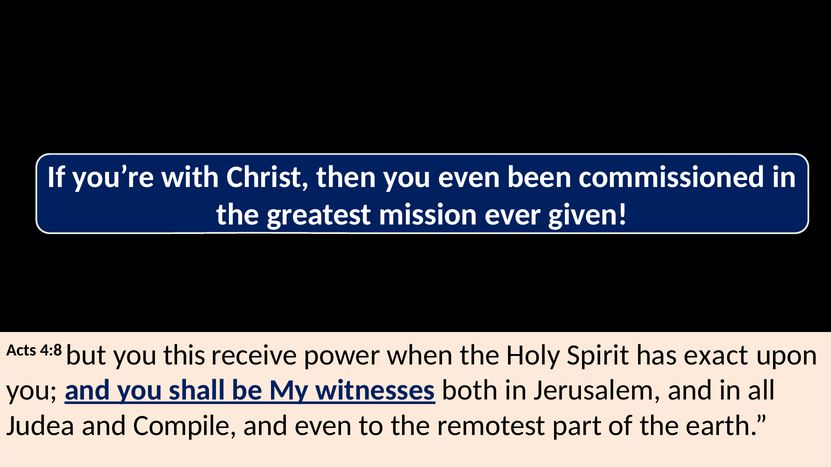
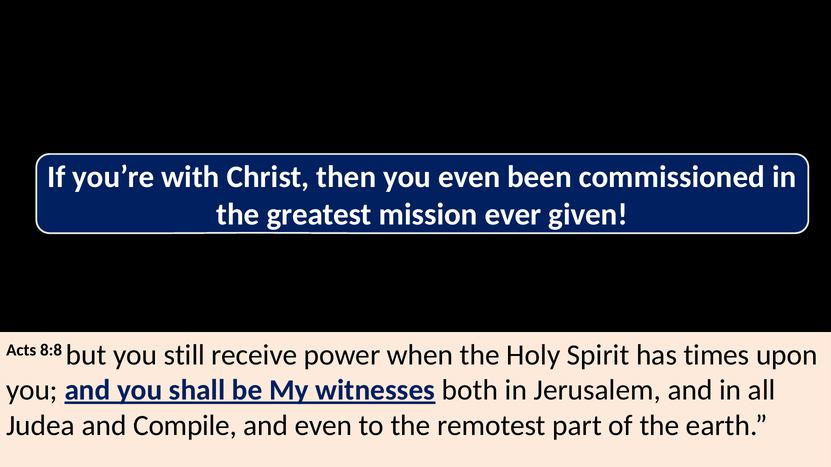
4:8: 4:8 -> 8:8
this: this -> still
exact: exact -> times
